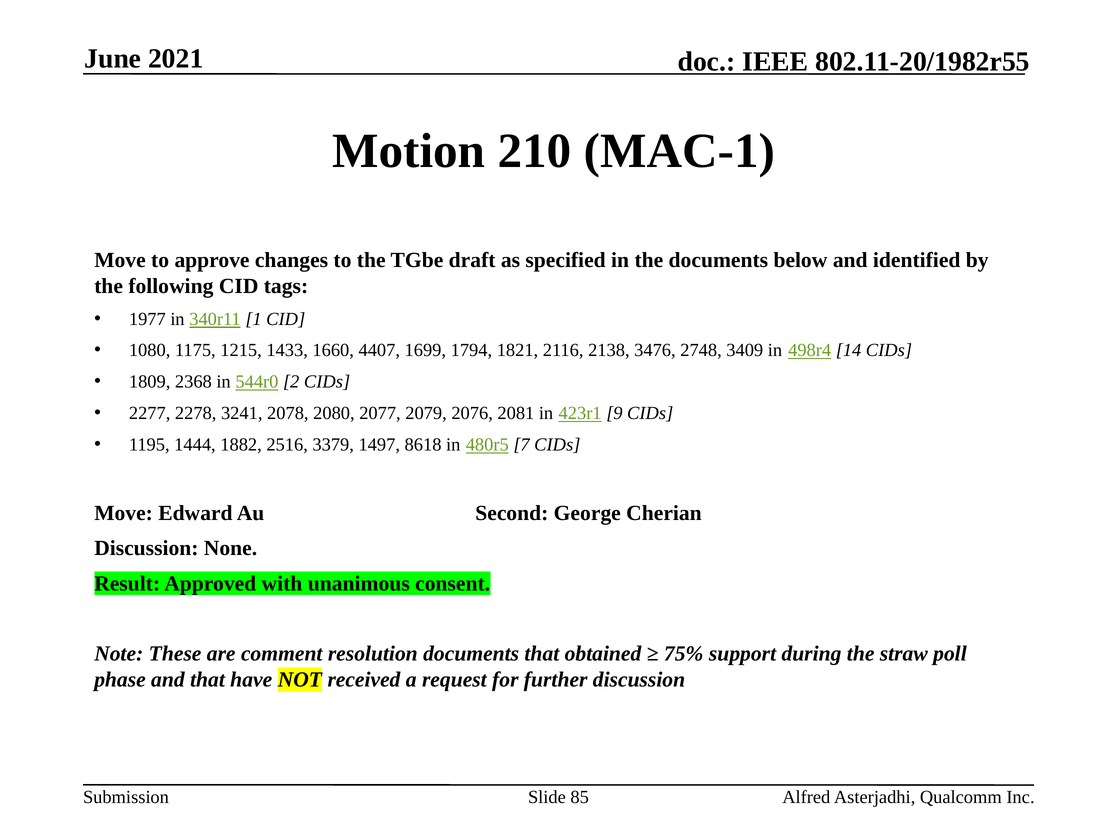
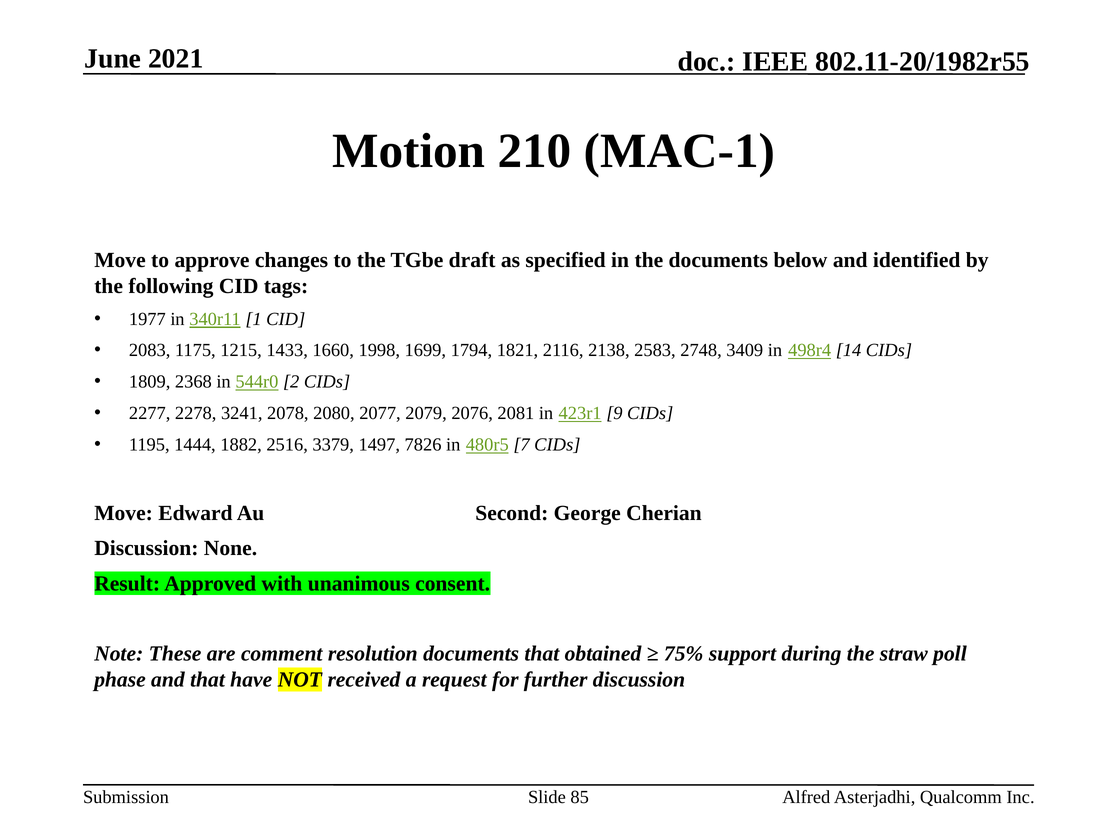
1080: 1080 -> 2083
4407: 4407 -> 1998
3476: 3476 -> 2583
8618: 8618 -> 7826
